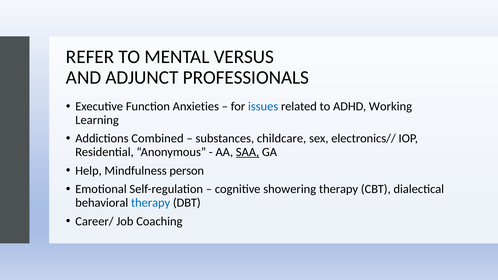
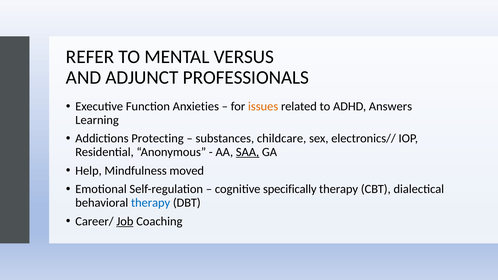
issues colour: blue -> orange
Working: Working -> Answers
Combined: Combined -> Protecting
person: person -> moved
showering: showering -> specifically
Job underline: none -> present
